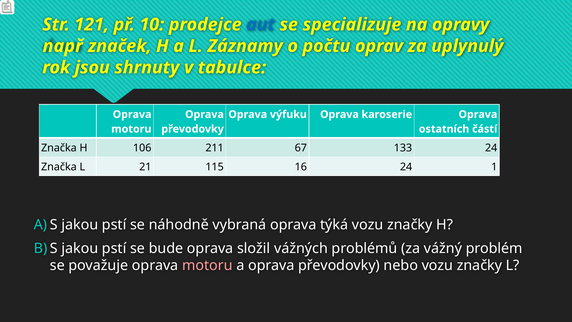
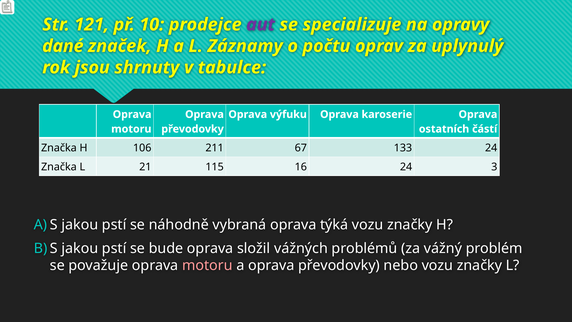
aut colour: blue -> purple
např: např -> dané
1: 1 -> 3
